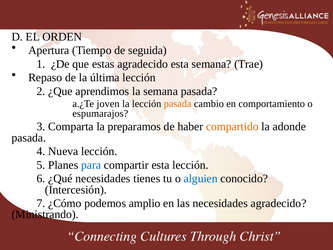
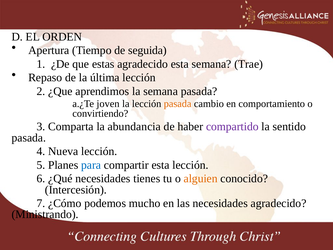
espumarajos: espumarajos -> convirtiendo
preparamos: preparamos -> abundancia
compartido colour: orange -> purple
adonde: adonde -> sentido
alguien colour: blue -> orange
amplio: amplio -> mucho
